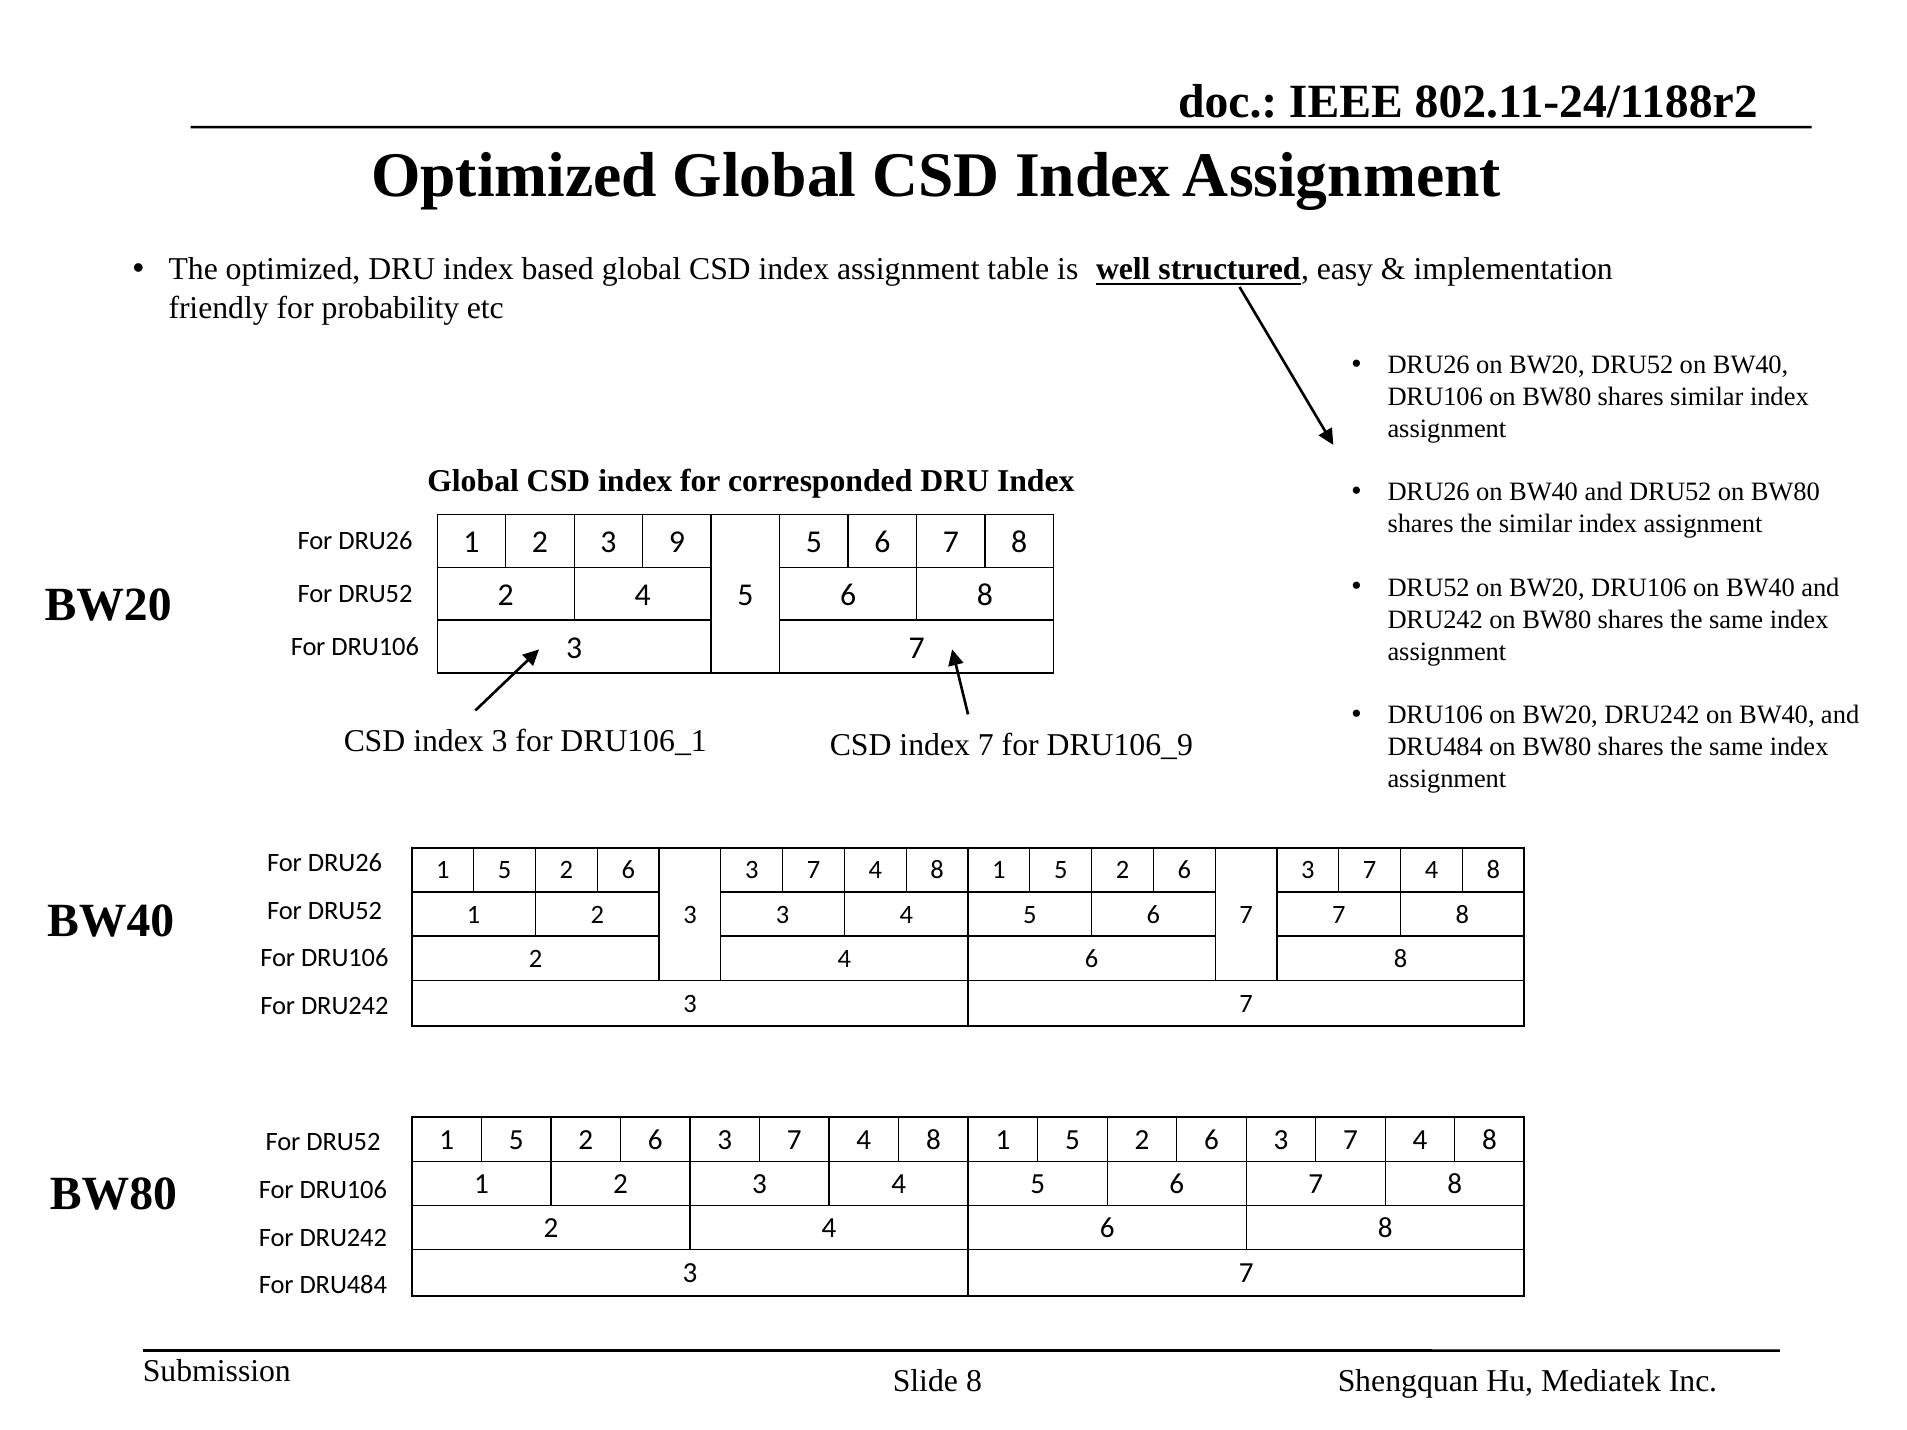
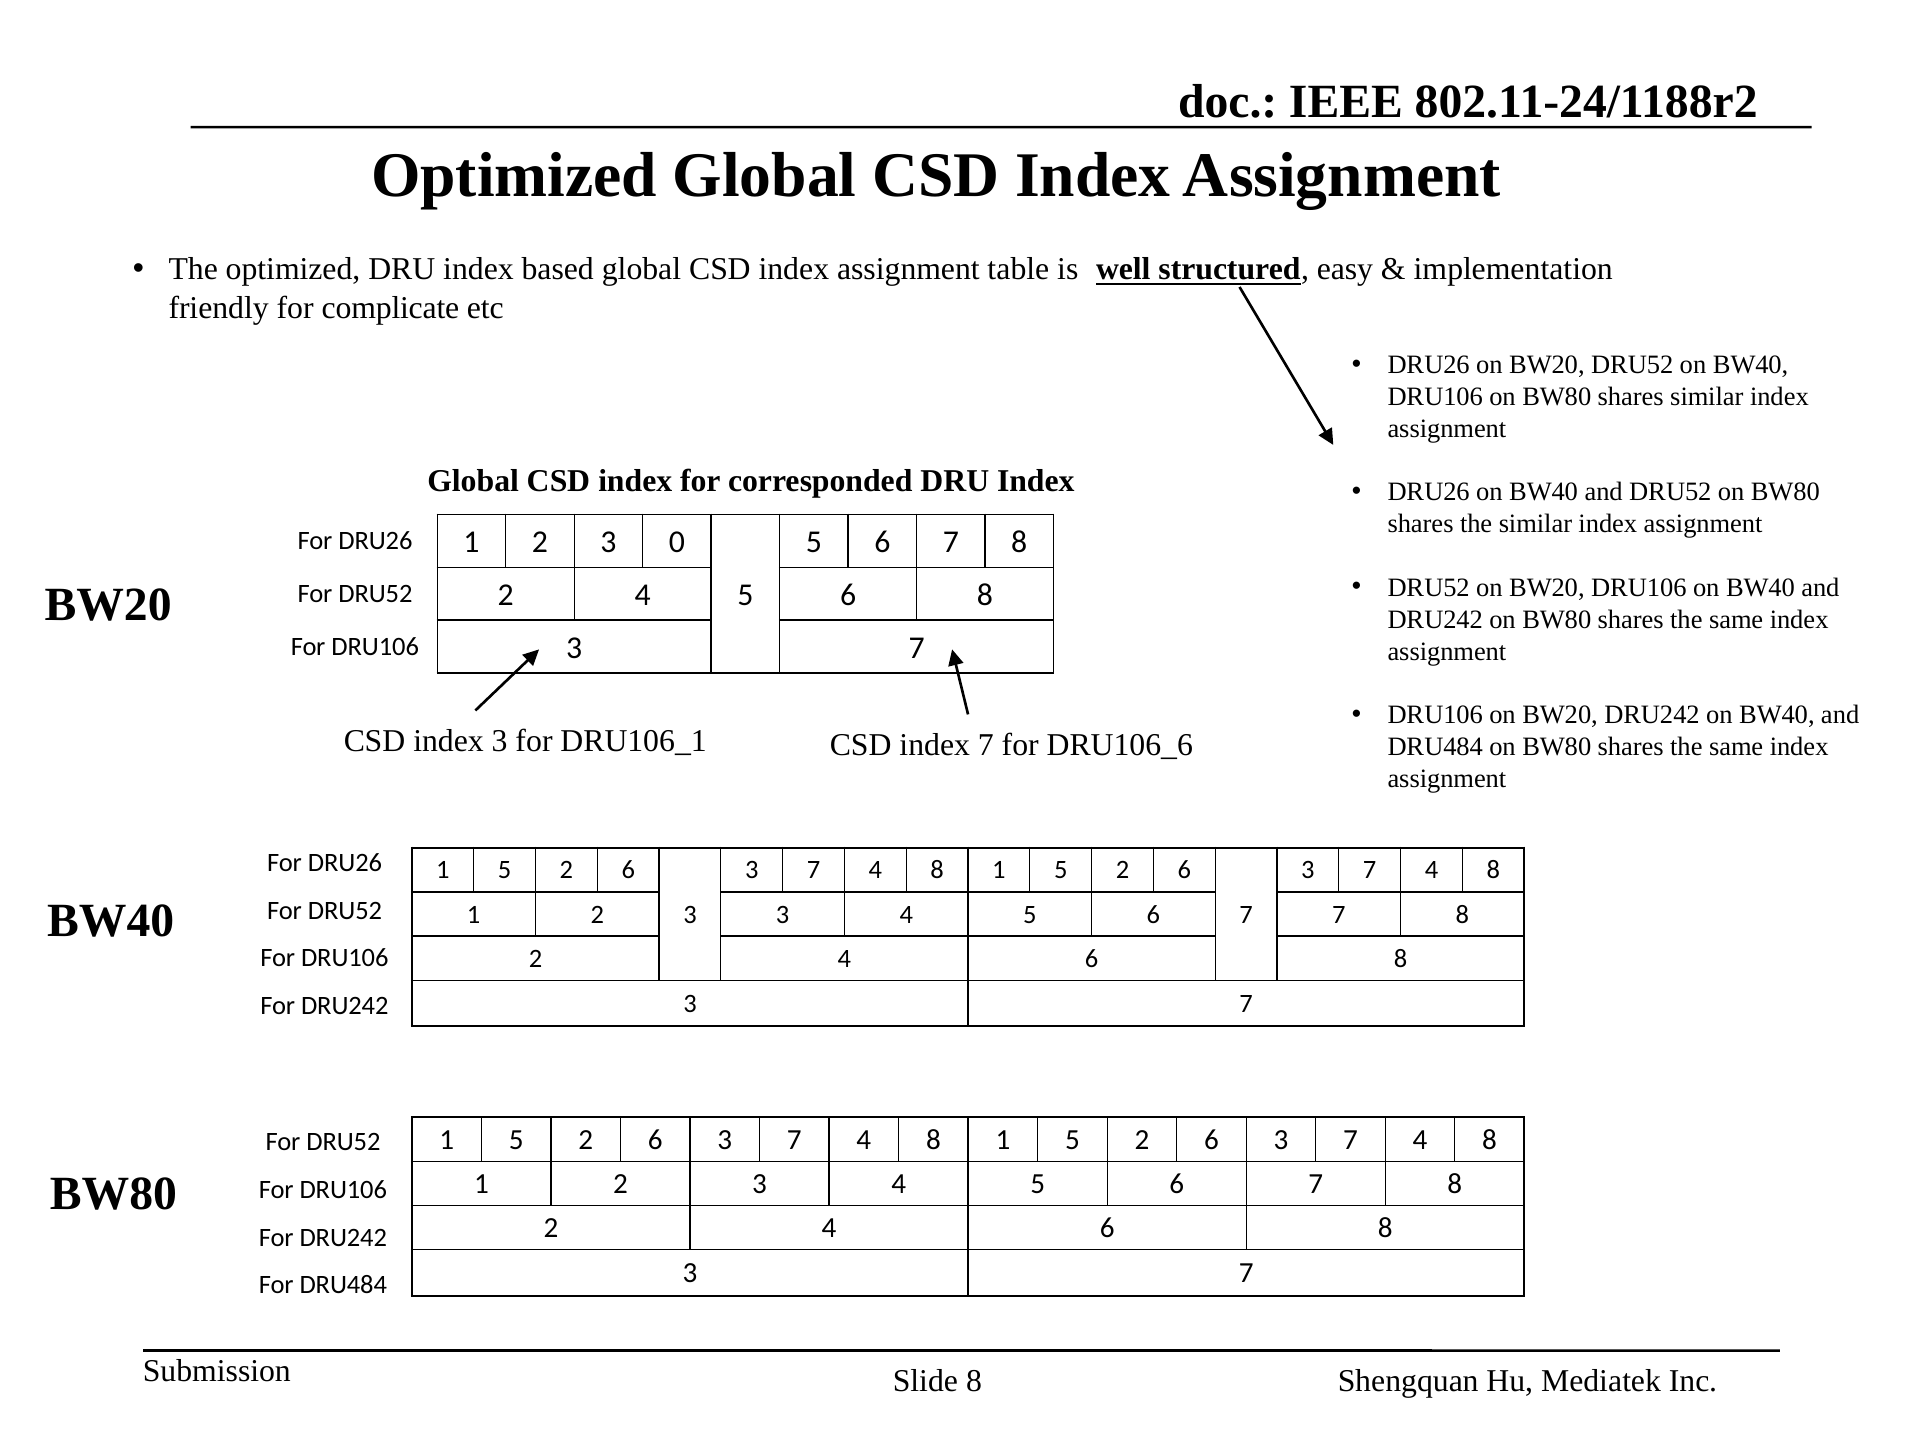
probability: probability -> complicate
9: 9 -> 0
DRU106_9: DRU106_9 -> DRU106_6
